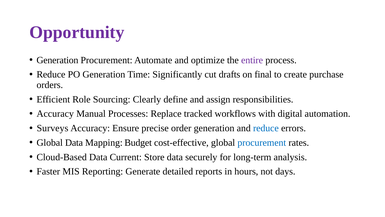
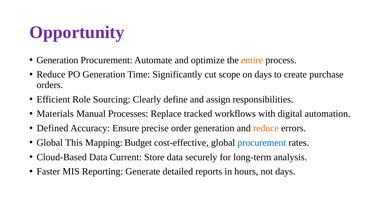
entire colour: purple -> orange
drafts: drafts -> scope
on final: final -> days
Accuracy at (55, 114): Accuracy -> Materials
Surveys: Surveys -> Defined
reduce at (266, 128) colour: blue -> orange
Global Data: Data -> This
